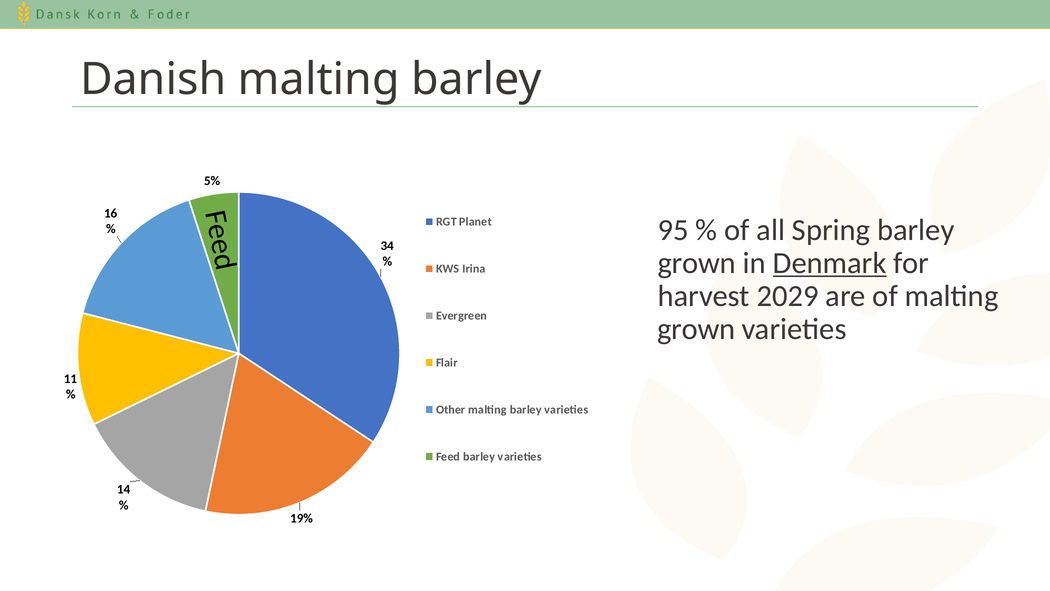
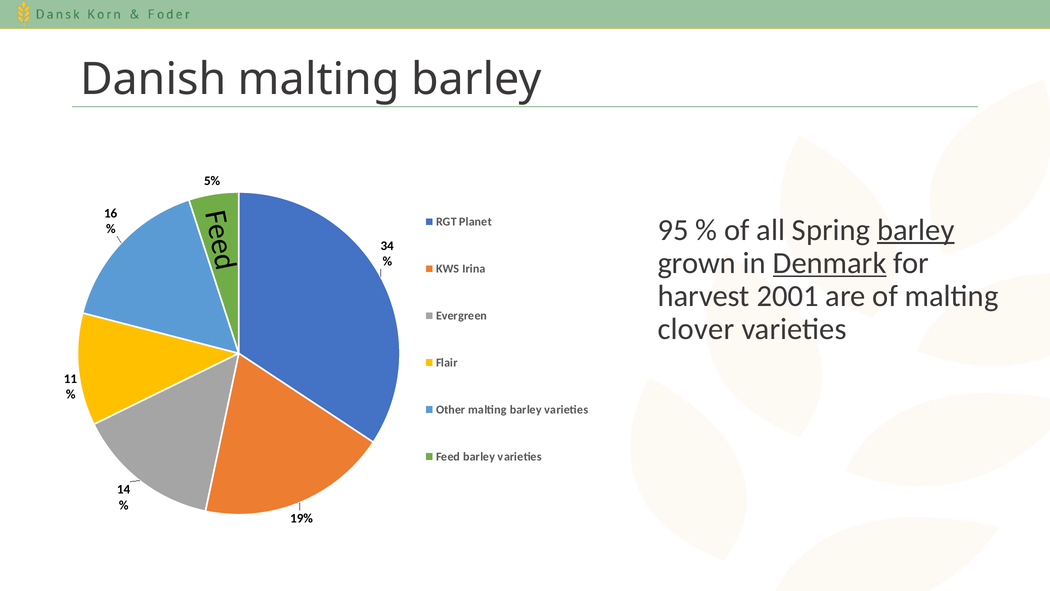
barley at (916, 230) underline: none -> present
2029: 2029 -> 2001
grown at (696, 329): grown -> clover
